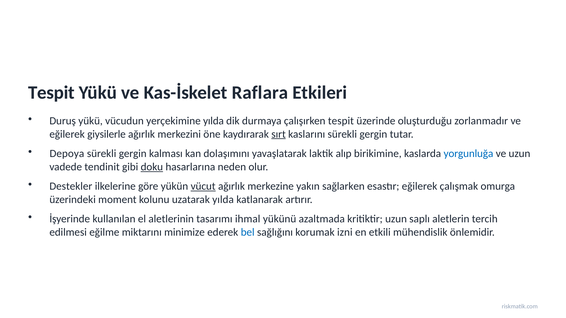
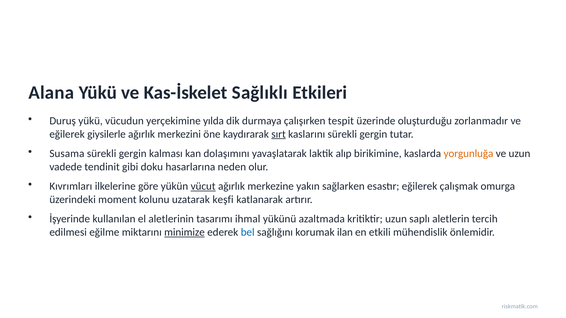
Tespit at (51, 93): Tespit -> Alana
Raflara: Raflara -> Sağlıklı
Depoya: Depoya -> Susama
yorgunluğa colour: blue -> orange
doku underline: present -> none
Destekler: Destekler -> Kıvrımları
uzatarak yılda: yılda -> keşfi
minimize underline: none -> present
izni: izni -> ilan
